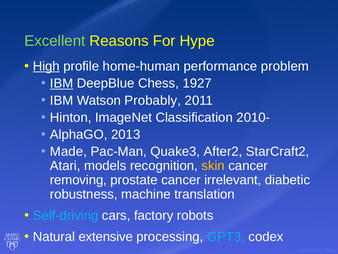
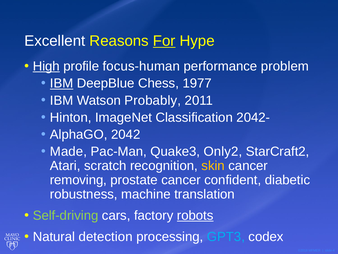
Excellent colour: light green -> white
For underline: none -> present
home-human: home-human -> focus-human
1927: 1927 -> 1977
2010-: 2010- -> 2042-
2013: 2013 -> 2042
After2: After2 -> Only2
models: models -> scratch
irrelevant: irrelevant -> confident
Self-driving colour: light blue -> light green
robots underline: none -> present
extensive: extensive -> detection
